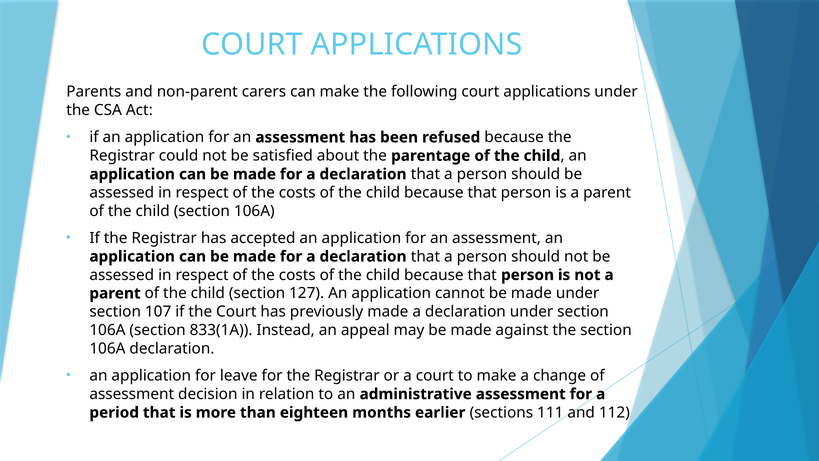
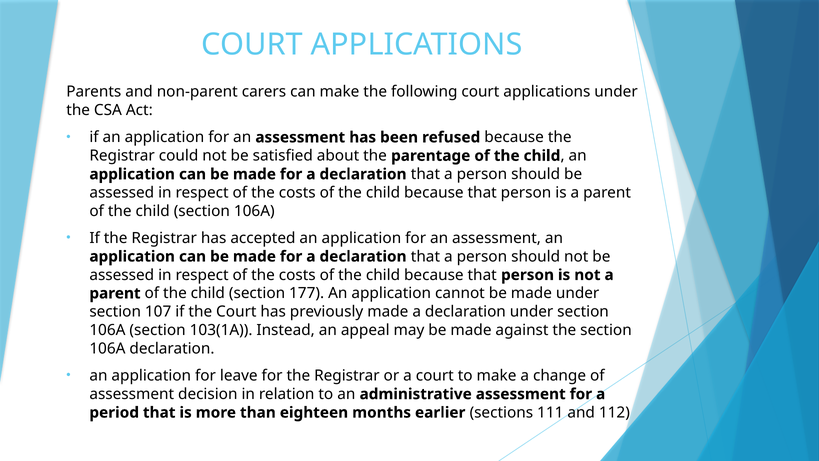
127: 127 -> 177
833(1A: 833(1A -> 103(1A
